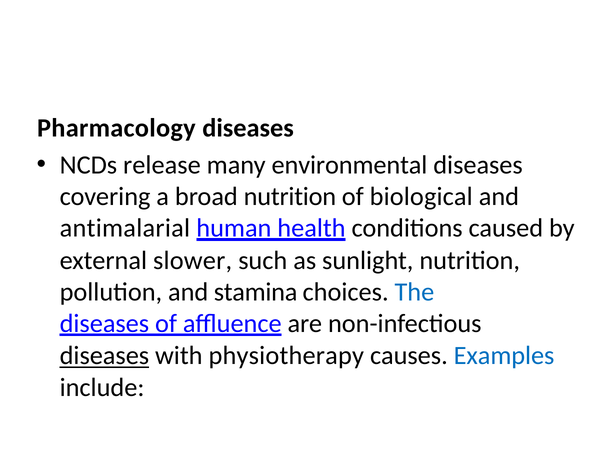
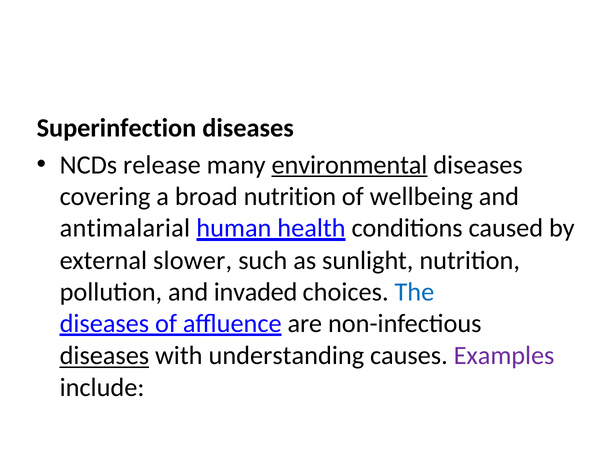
Pharmacology: Pharmacology -> Superinfection
environmental underline: none -> present
biological: biological -> wellbeing
stamina: stamina -> invaded
physiotherapy: physiotherapy -> understanding
Examples colour: blue -> purple
